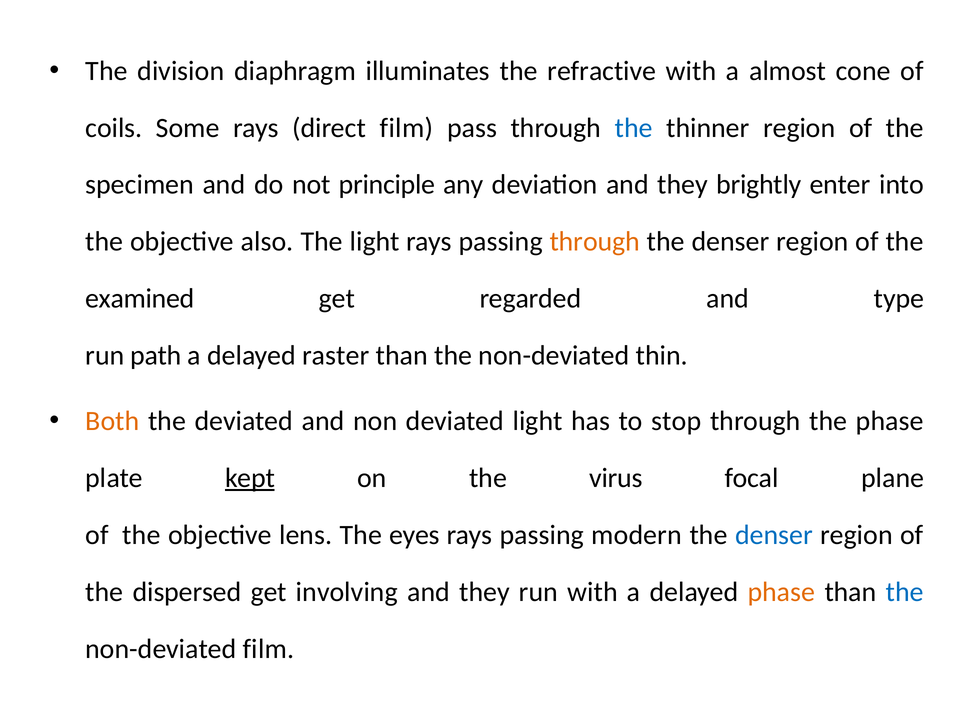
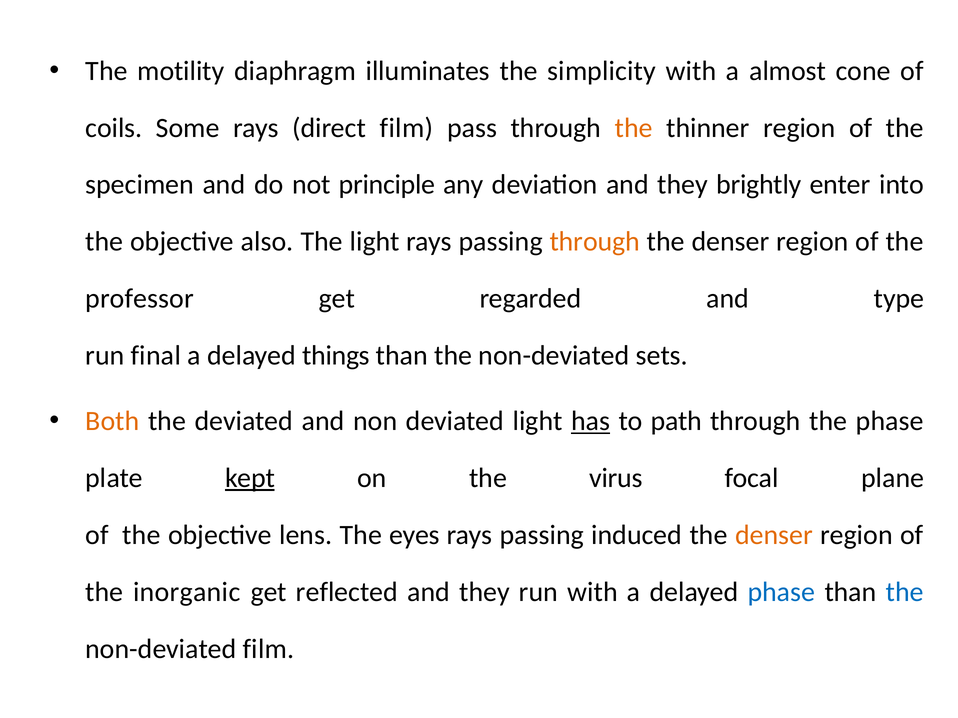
division: division -> motility
refractive: refractive -> simplicity
the at (634, 128) colour: blue -> orange
examined: examined -> professor
path: path -> final
raster: raster -> things
thin: thin -> sets
has underline: none -> present
stop: stop -> path
modern: modern -> induced
denser at (774, 535) colour: blue -> orange
dispersed: dispersed -> inorganic
involving: involving -> reflected
phase at (781, 592) colour: orange -> blue
